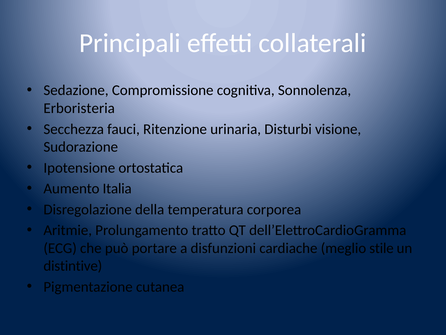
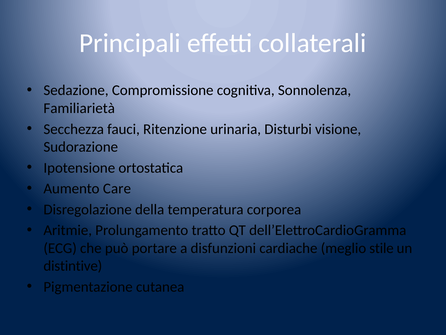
Erboristeria: Erboristeria -> Familiarietà
Italia: Italia -> Care
